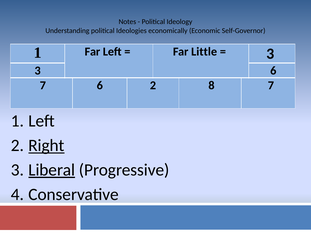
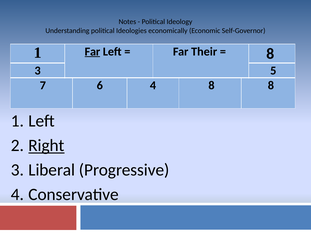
Far at (92, 52) underline: none -> present
Little: Little -> Their
3 at (270, 54): 3 -> 8
3 6: 6 -> 5
6 2: 2 -> 4
8 7: 7 -> 8
Liberal underline: present -> none
